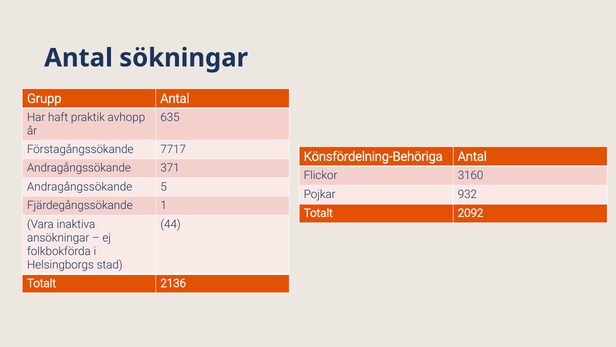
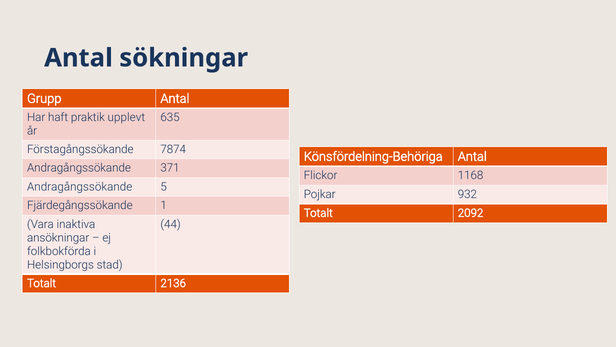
avhopp: avhopp -> upplevt
7717: 7717 -> 7874
3160: 3160 -> 1168
